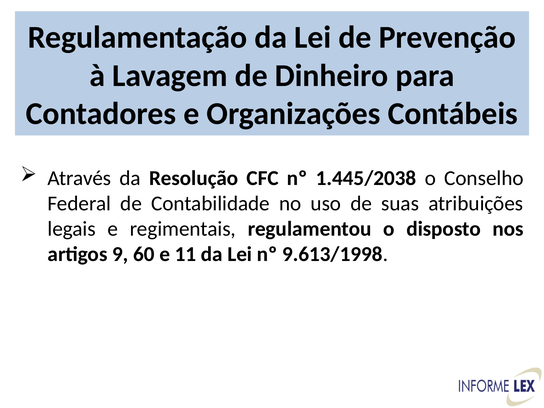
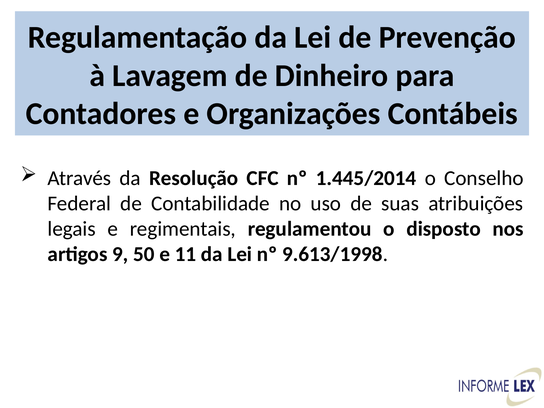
1.445/2038: 1.445/2038 -> 1.445/2014
60: 60 -> 50
